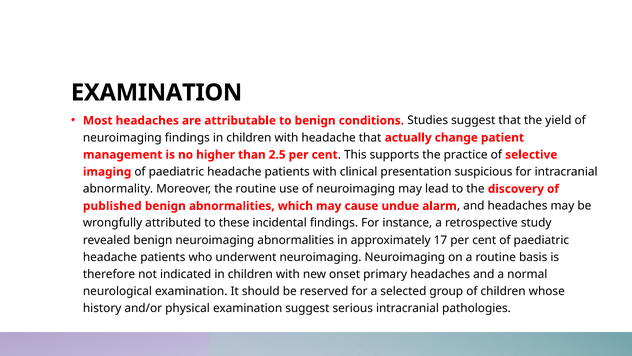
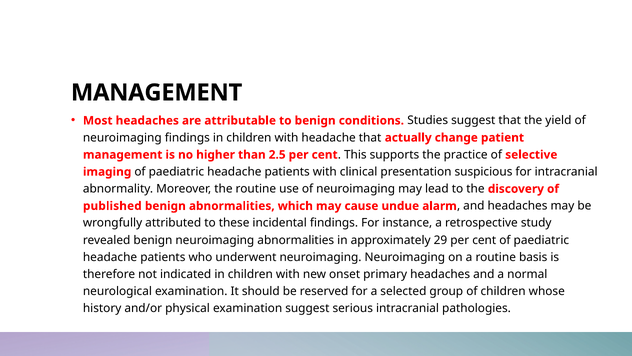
EXAMINATION at (157, 92): EXAMINATION -> MANAGEMENT
17: 17 -> 29
